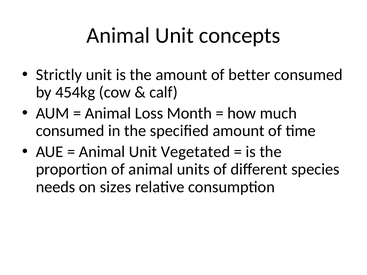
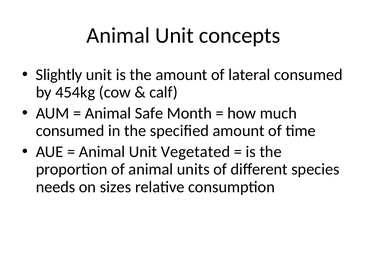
Strictly: Strictly -> Slightly
better: better -> lateral
Loss: Loss -> Safe
